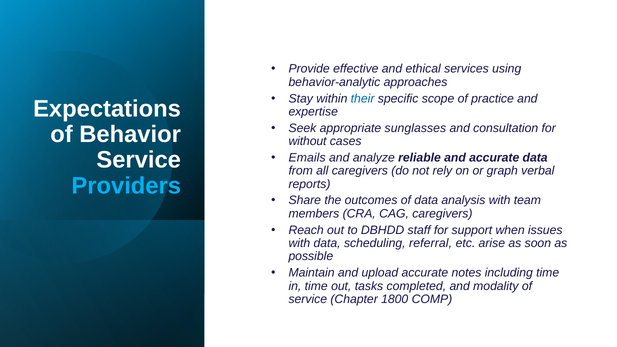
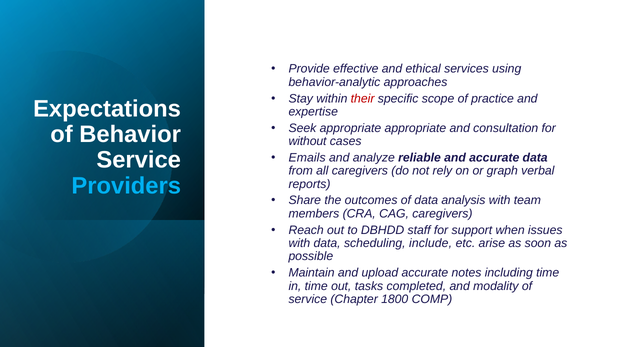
their colour: blue -> red
appropriate sunglasses: sunglasses -> appropriate
referral: referral -> include
